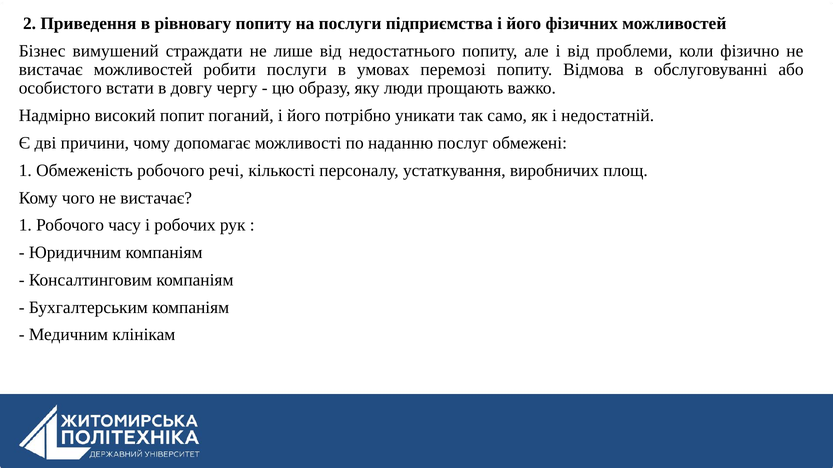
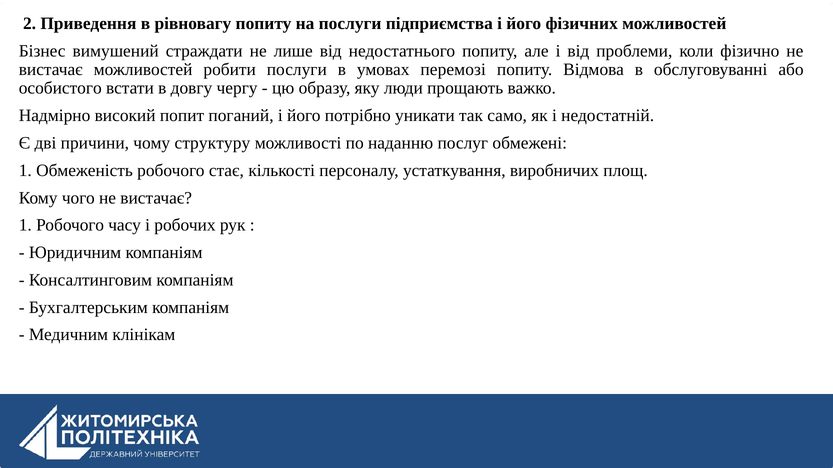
допомагає: допомагає -> структуру
речі: речі -> стає
